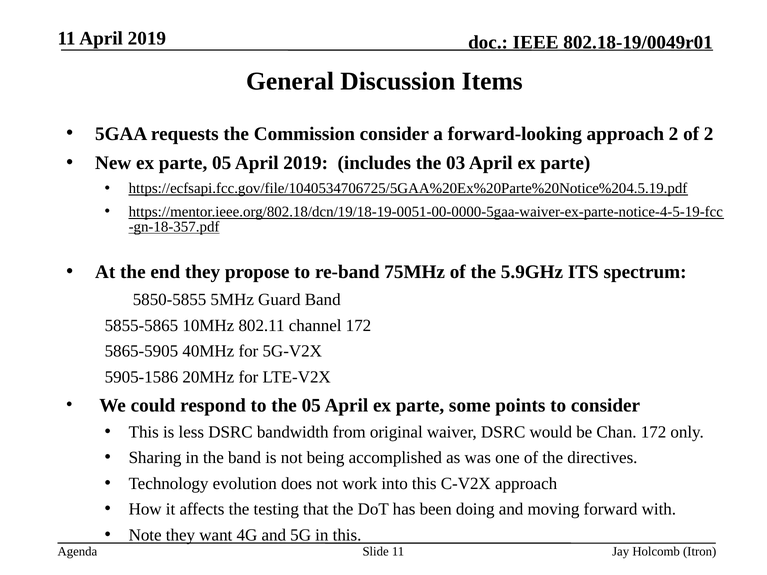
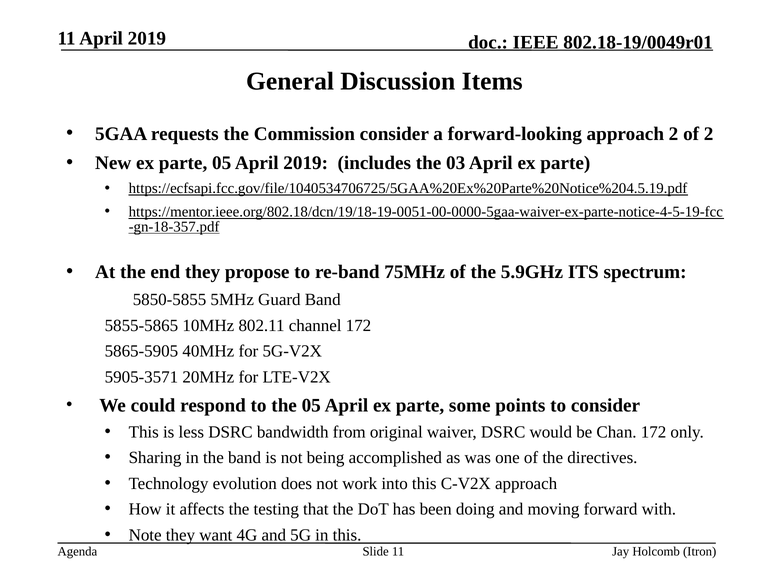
5905-1586: 5905-1586 -> 5905-3571
